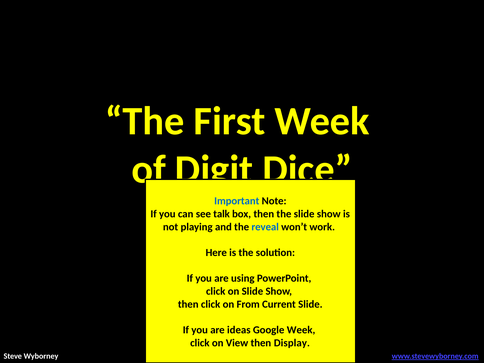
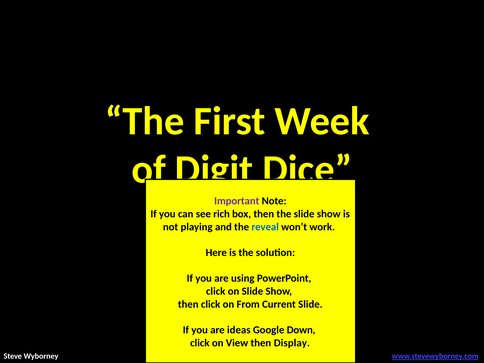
Important colour: blue -> purple
talk: talk -> rich
Google Week: Week -> Down
